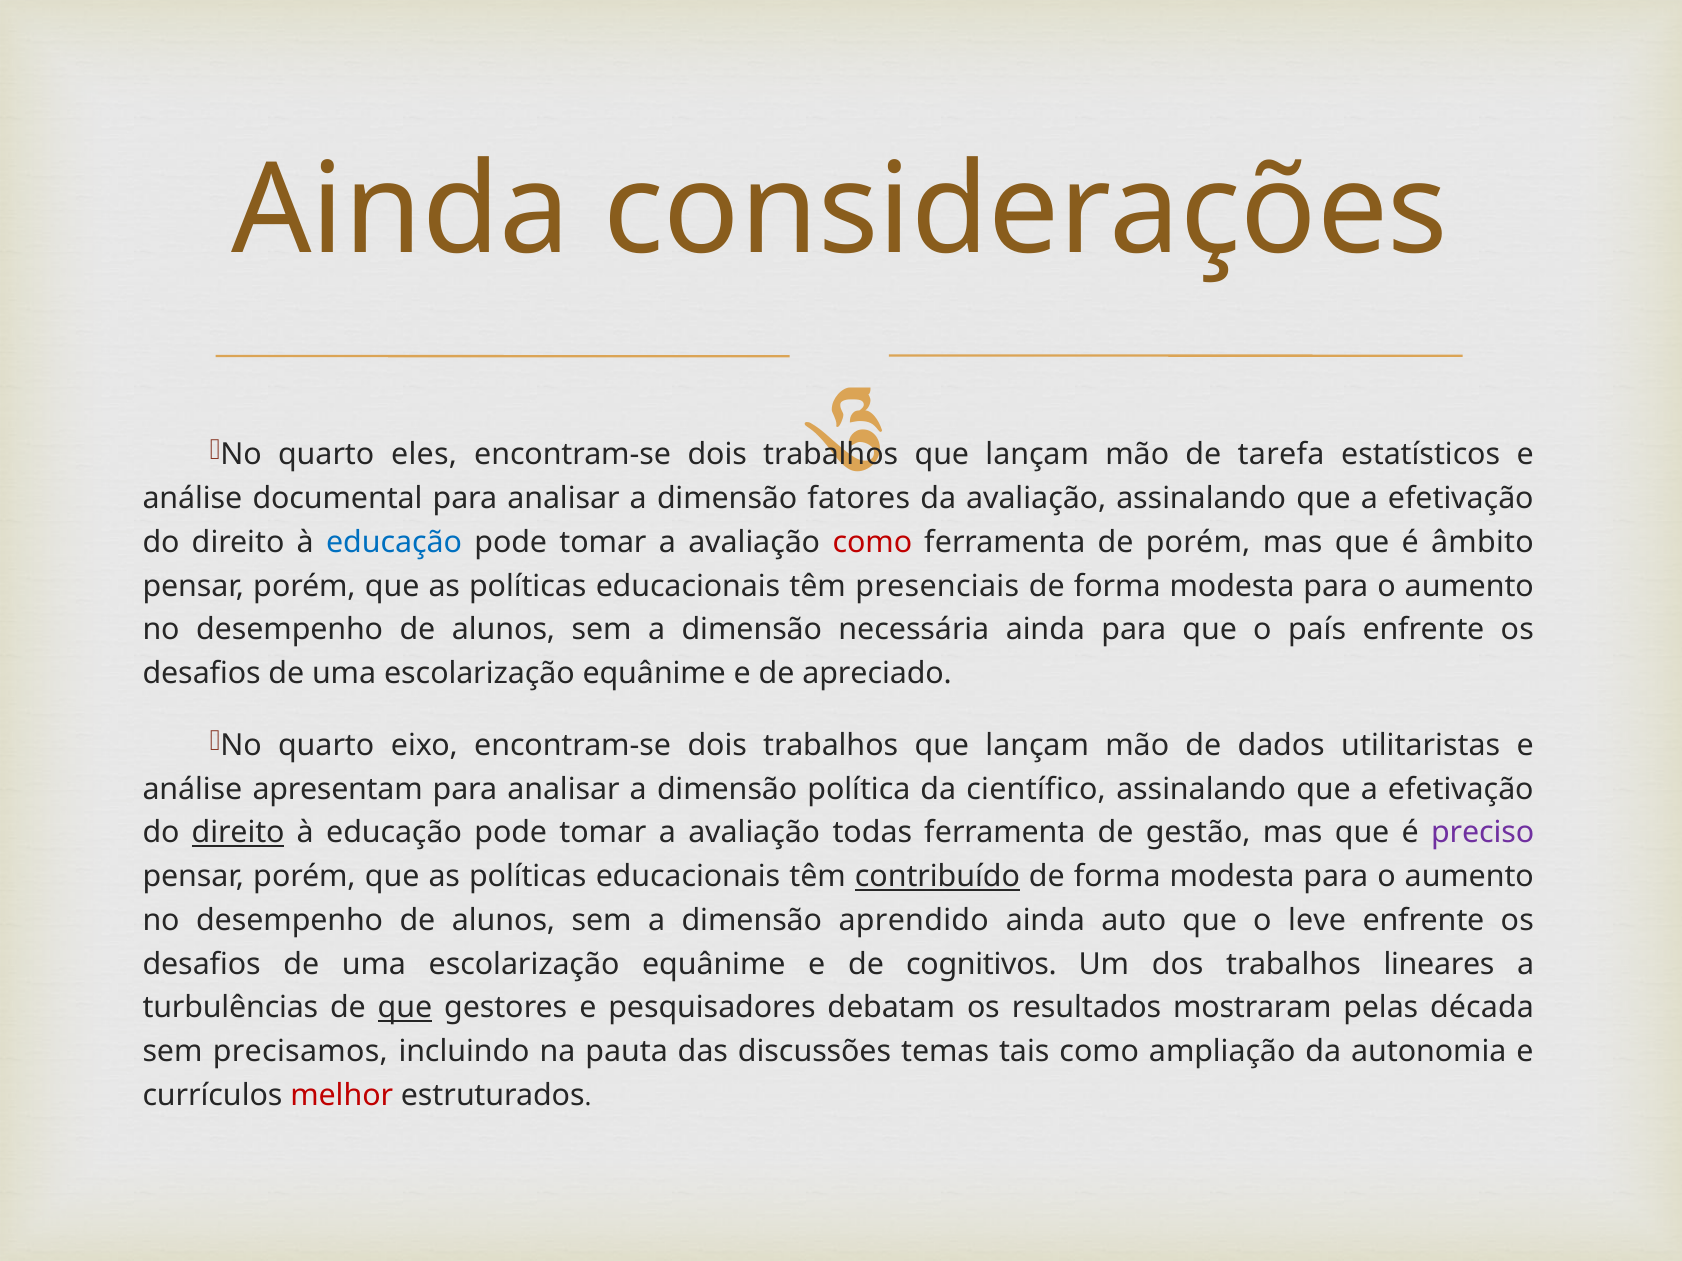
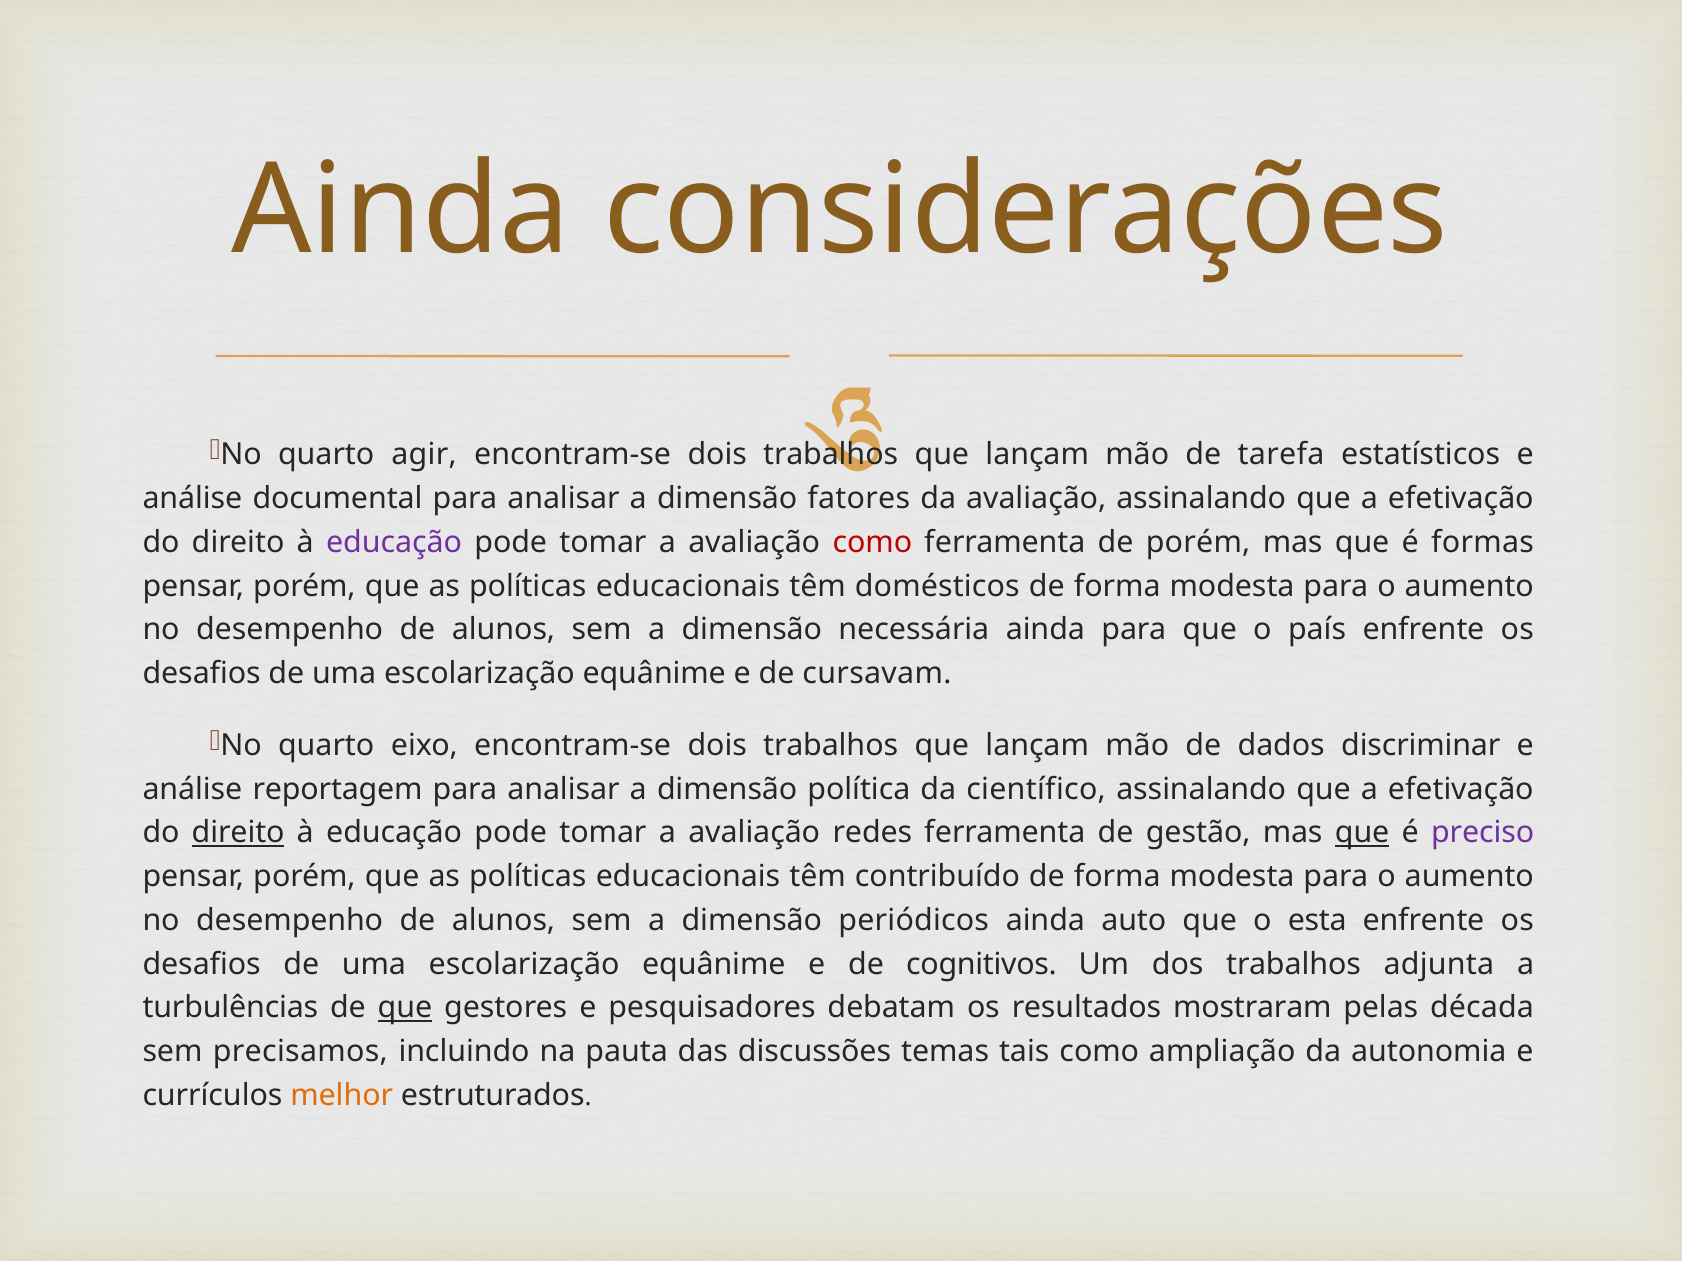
eles: eles -> agir
educação at (394, 542) colour: blue -> purple
âmbito: âmbito -> formas
presenciais: presenciais -> domésticos
apreciado: apreciado -> cursavam
utilitaristas: utilitaristas -> discriminar
apresentam: apresentam -> reportagem
todas: todas -> redes
que at (1362, 833) underline: none -> present
contribuído underline: present -> none
aprendido: aprendido -> periódicos
leve: leve -> esta
lineares: lineares -> adjunta
melhor colour: red -> orange
